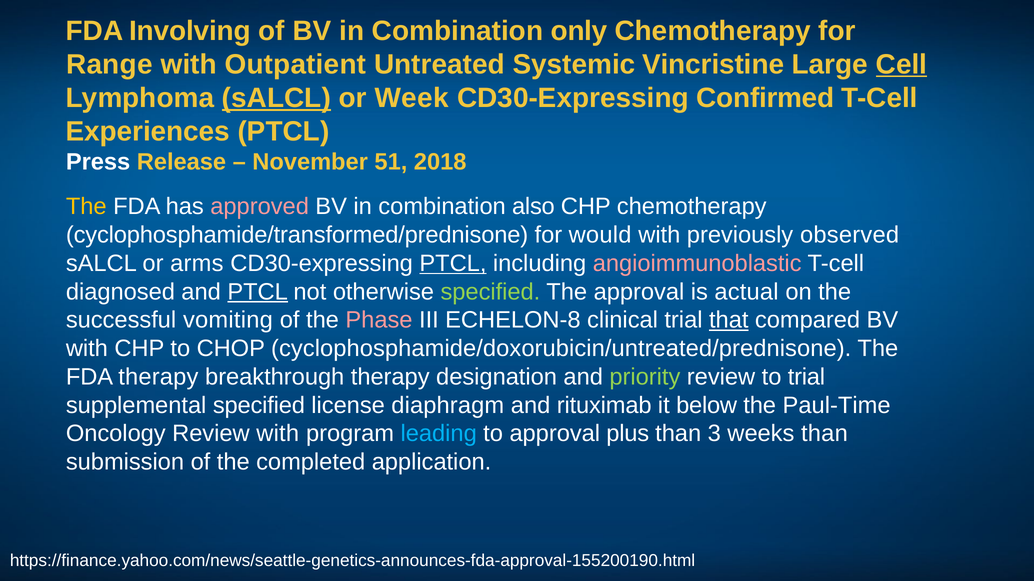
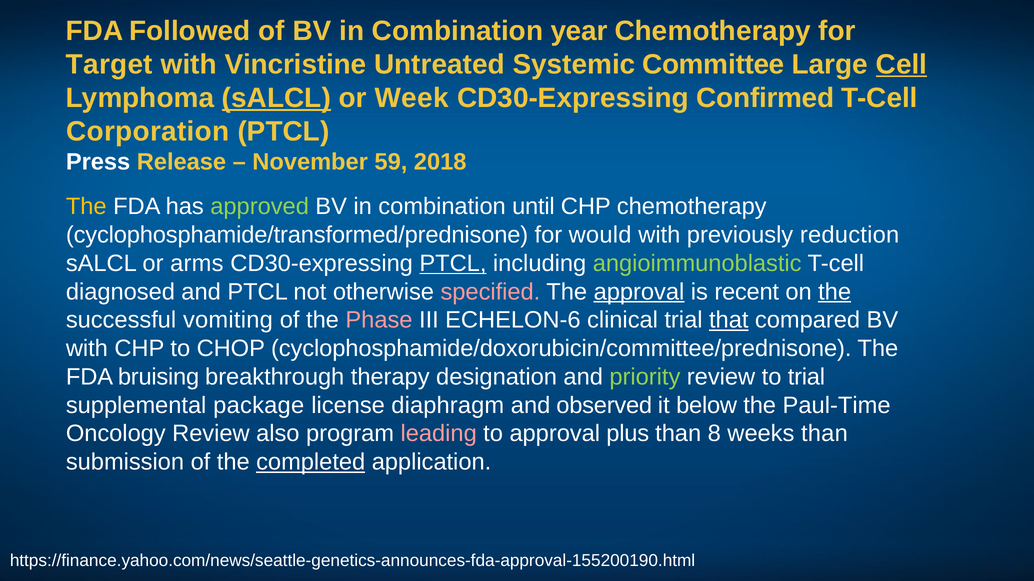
Involving: Involving -> Followed
only: only -> year
Range: Range -> Target
Outpatient: Outpatient -> Vincristine
Vincristine: Vincristine -> Committee
Experiences: Experiences -> Corporation
51: 51 -> 59
approved colour: pink -> light green
also: also -> until
observed: observed -> reduction
angioimmunoblastic colour: pink -> light green
PTCL at (258, 292) underline: present -> none
specified at (490, 292) colour: light green -> pink
approval at (639, 292) underline: none -> present
actual: actual -> recent
the at (835, 292) underline: none -> present
ECHELON-8: ECHELON-8 -> ECHELON-6
cyclophosphamide/doxorubicin/untreated/prednisone: cyclophosphamide/doxorubicin/untreated/prednisone -> cyclophosphamide/doxorubicin/committee/prednisone
FDA therapy: therapy -> bruising
supplemental specified: specified -> package
rituximab: rituximab -> observed
Review with: with -> also
leading colour: light blue -> pink
3: 3 -> 8
completed underline: none -> present
